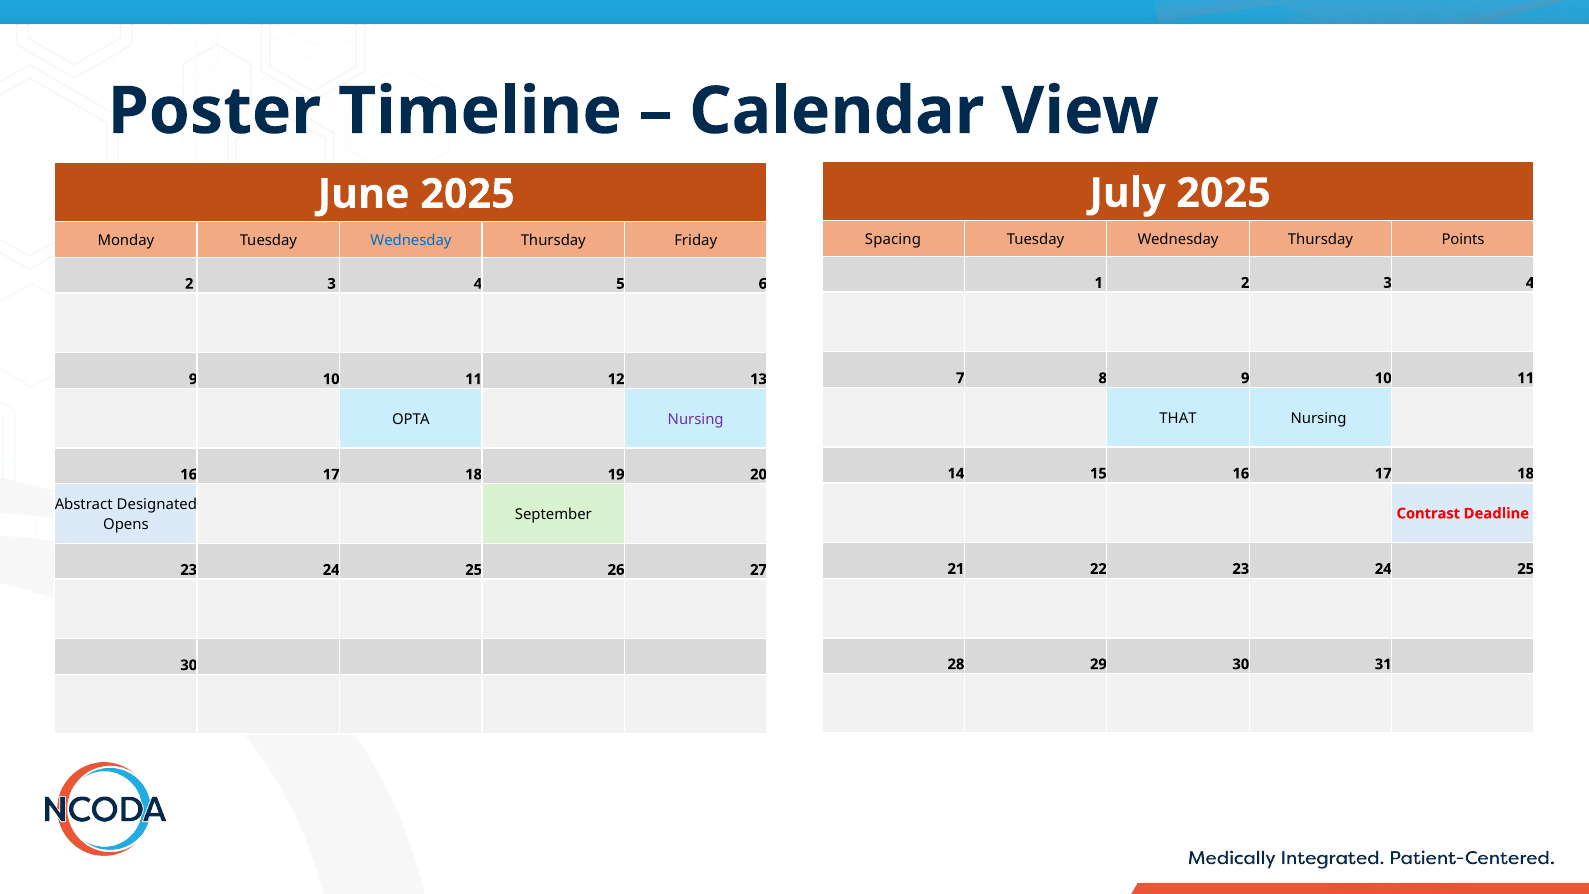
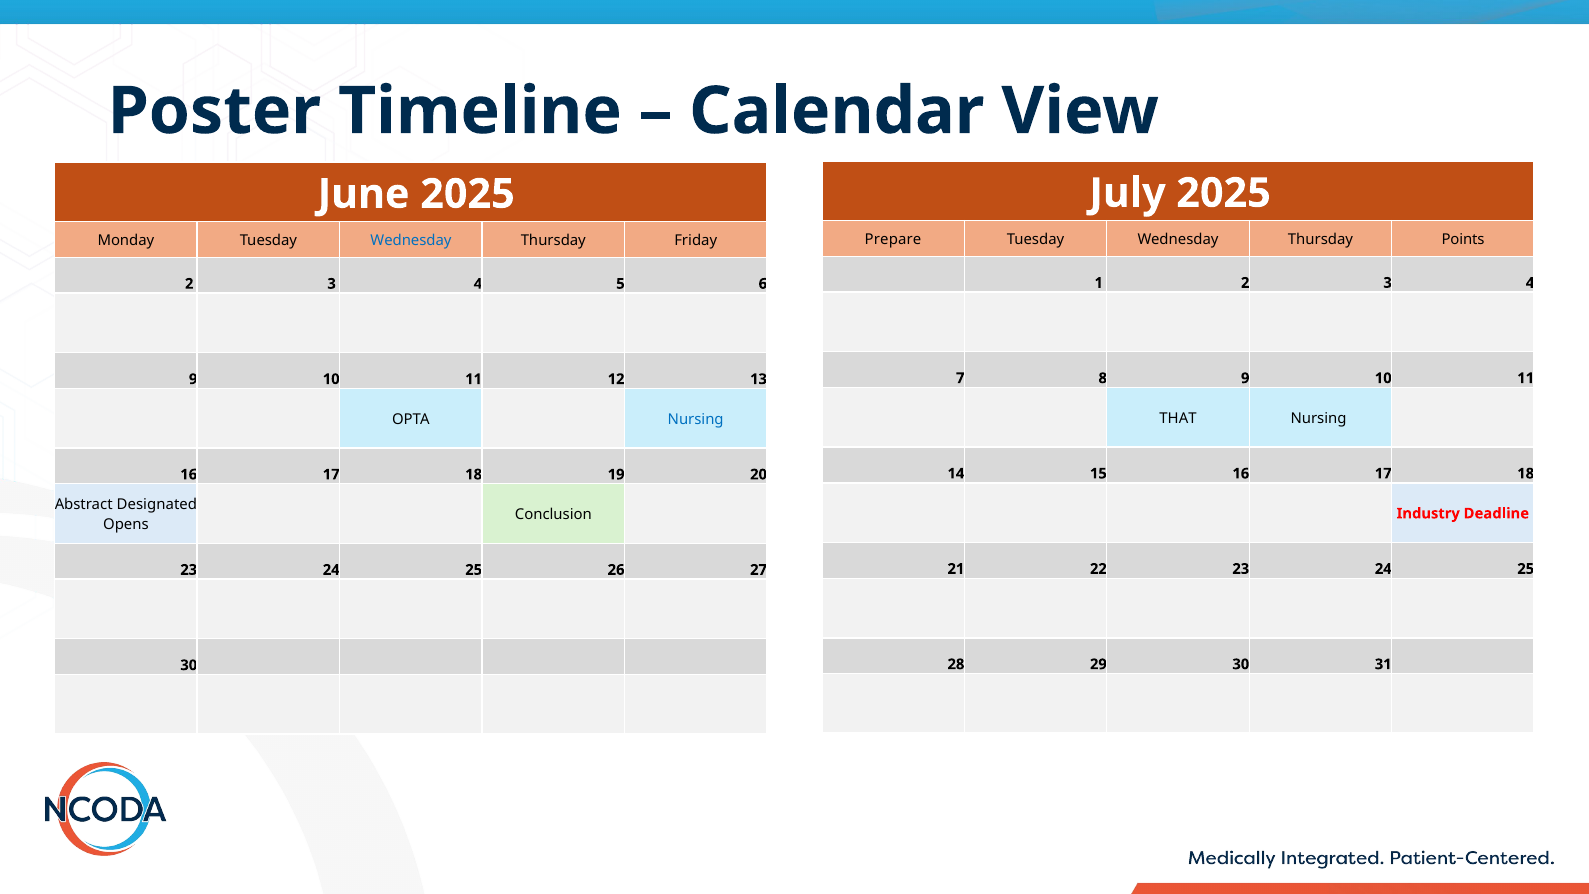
Spacing: Spacing -> Prepare
Nursing at (696, 419) colour: purple -> blue
September: September -> Conclusion
Contrast: Contrast -> Industry
